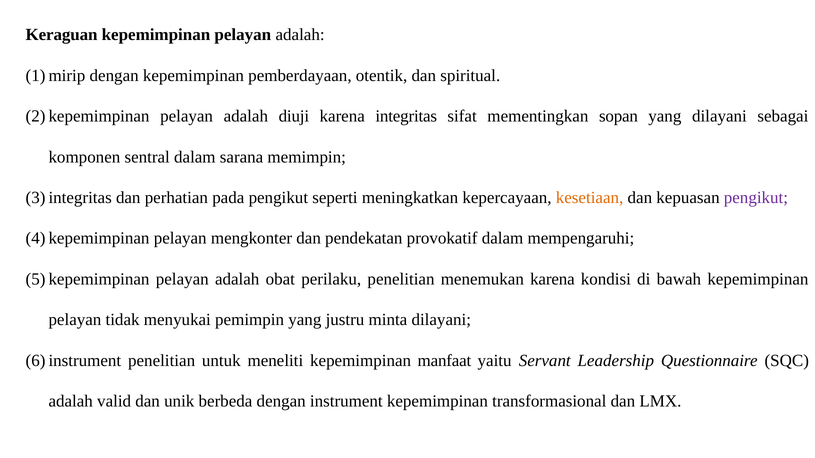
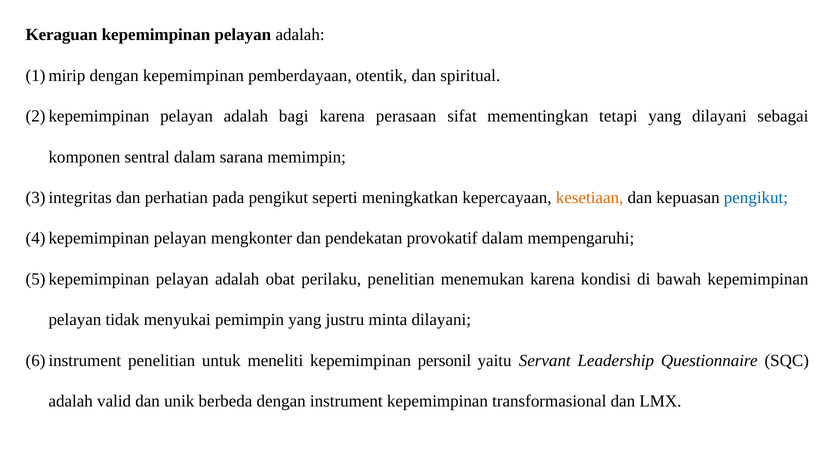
diuji: diuji -> bagi
integritas: integritas -> perasaan
sopan: sopan -> tetapi
pengikut at (756, 198) colour: purple -> blue
manfaat: manfaat -> personil
